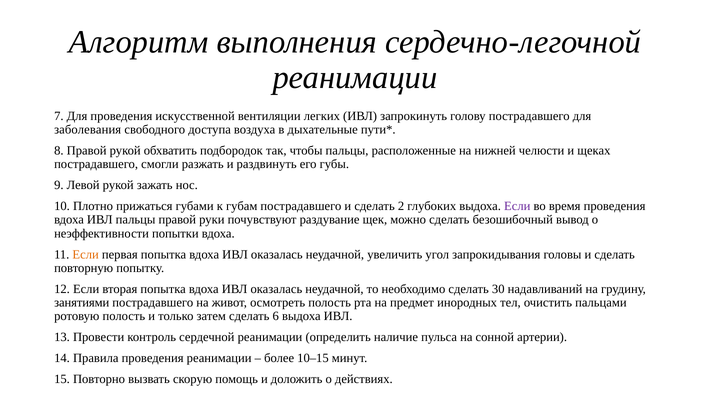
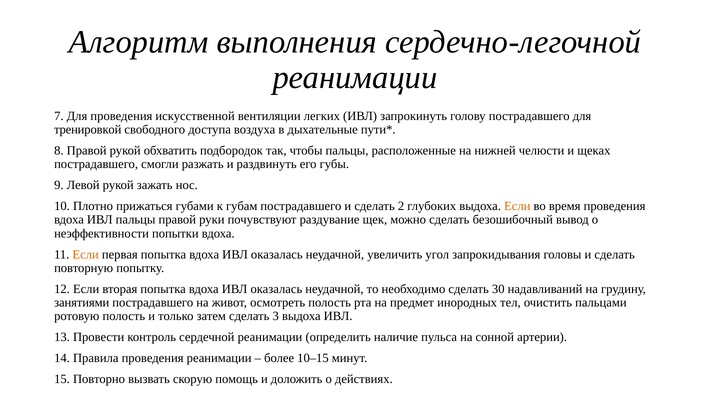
заболевания: заболевания -> тренировкой
Если at (517, 206) colour: purple -> orange
6: 6 -> 3
